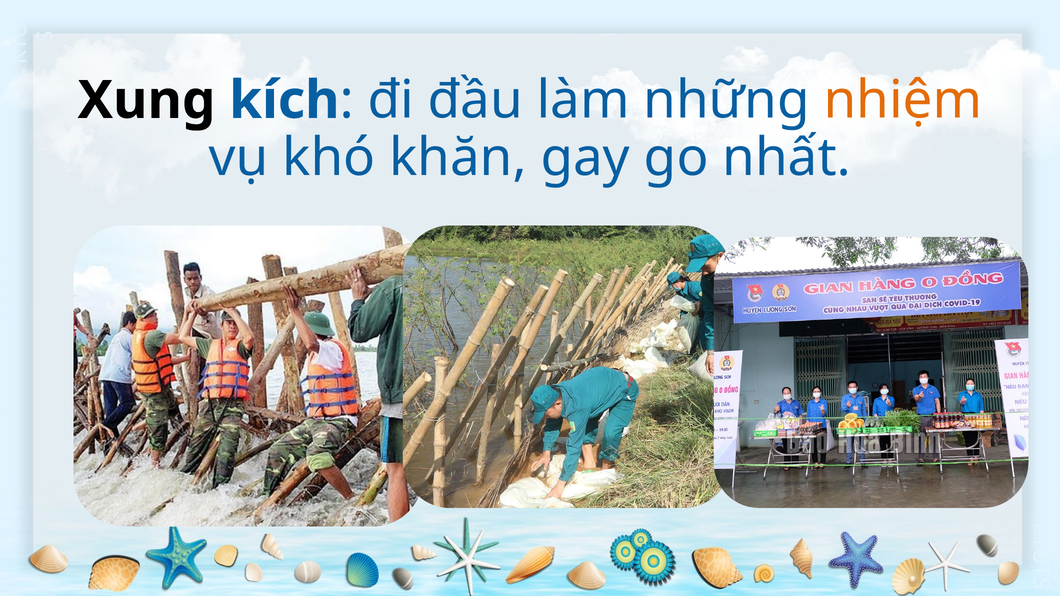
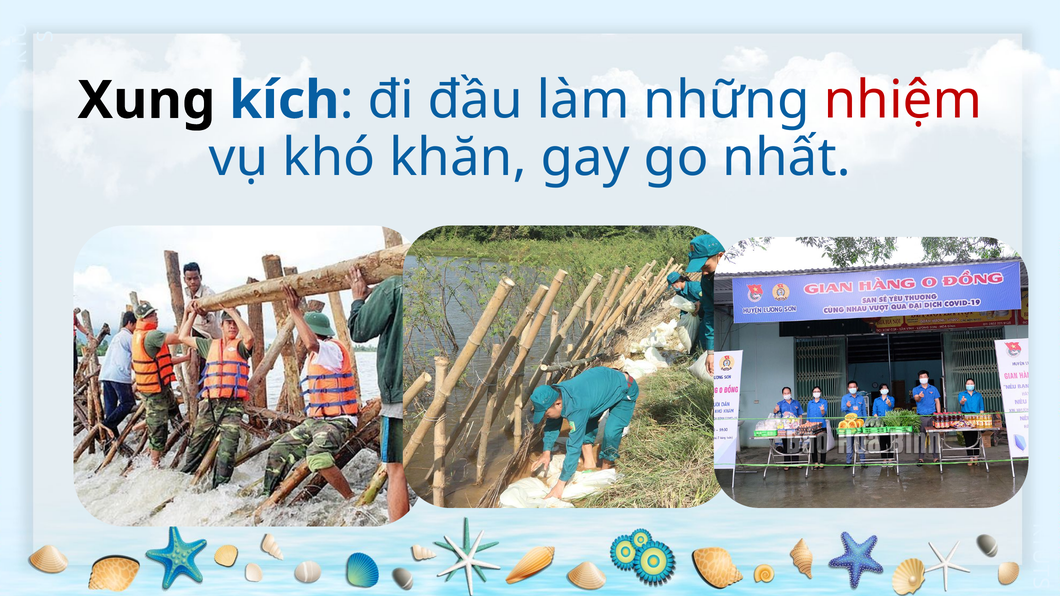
nhiệm colour: orange -> red
